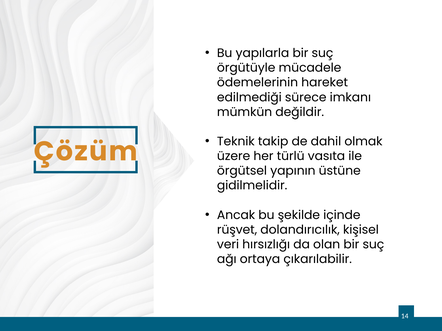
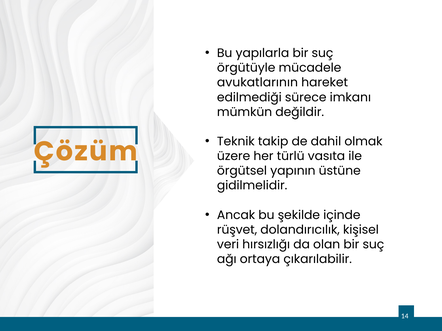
ödemelerinin: ödemelerinin -> avukatlarının
